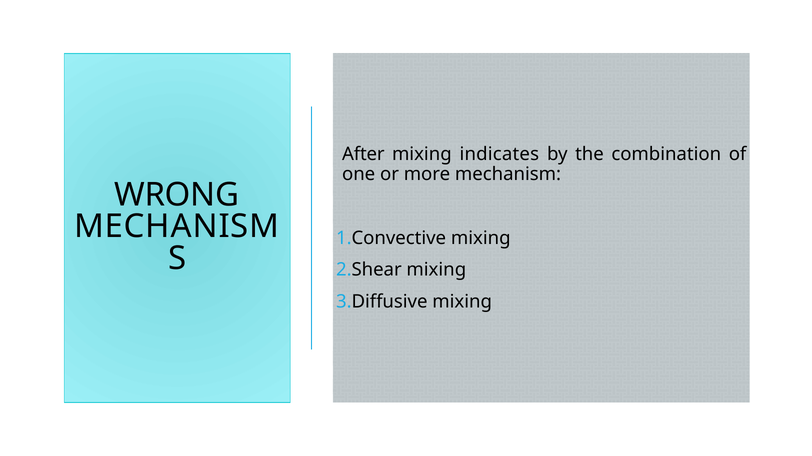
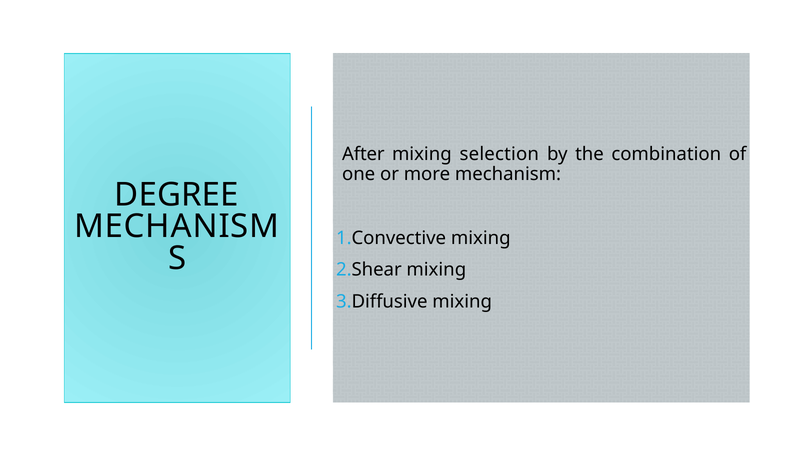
indicates: indicates -> selection
WRONG: WRONG -> DEGREE
